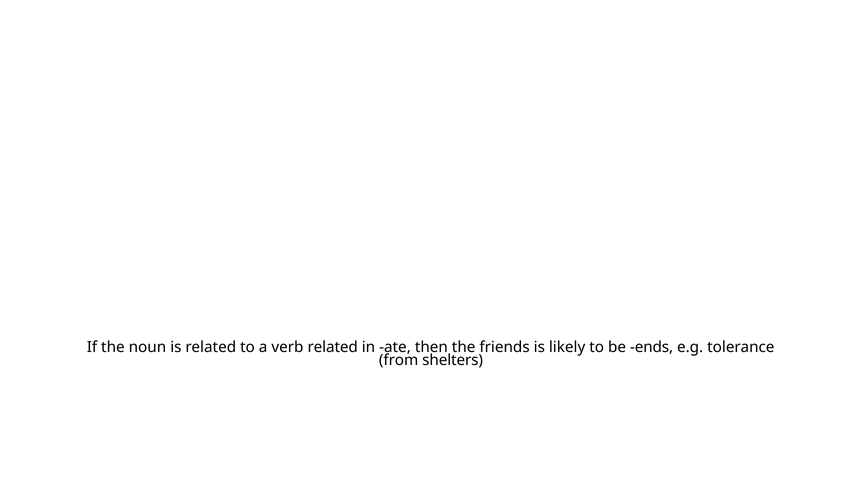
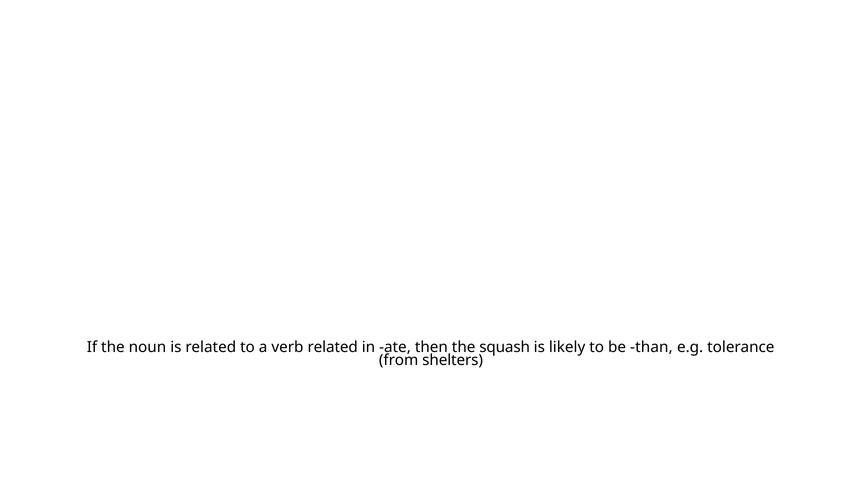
friends: friends -> squash
ends: ends -> than
